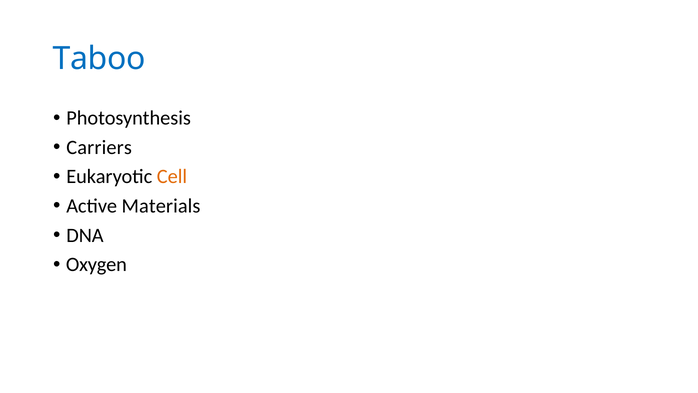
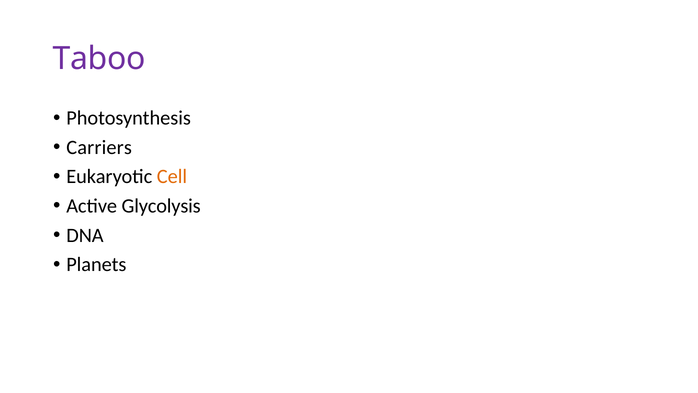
Taboo colour: blue -> purple
Materials: Materials -> Glycolysis
Oxygen: Oxygen -> Planets
